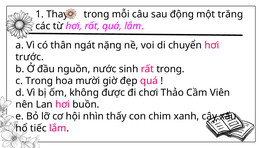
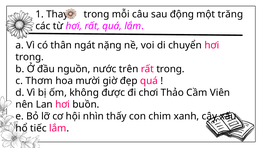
trước at (30, 57): trước -> trong
sinh: sinh -> trên
c Trong: Trong -> Thơm
